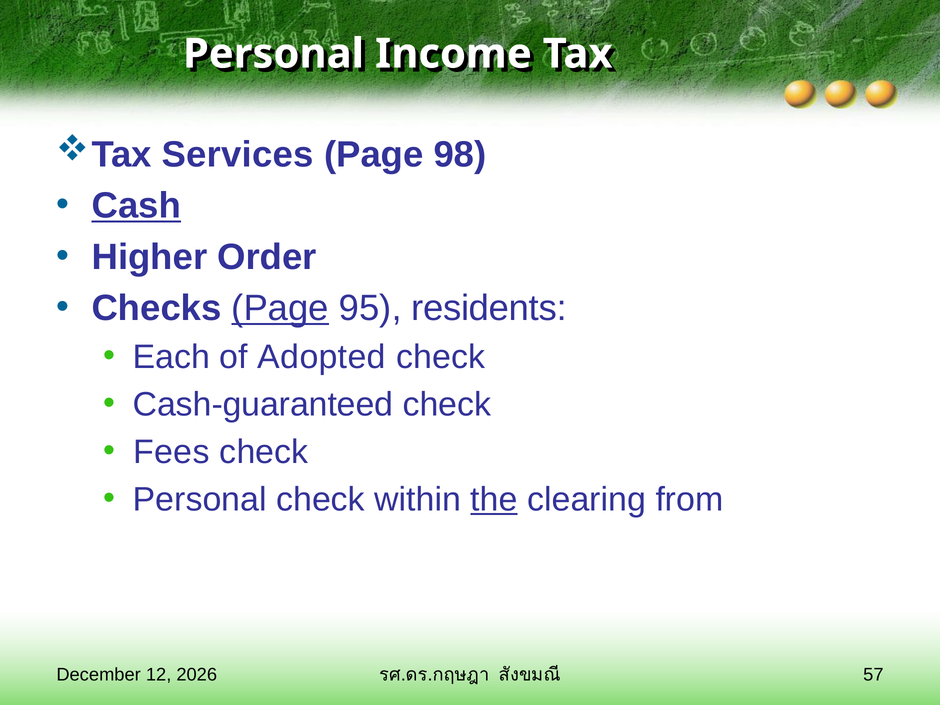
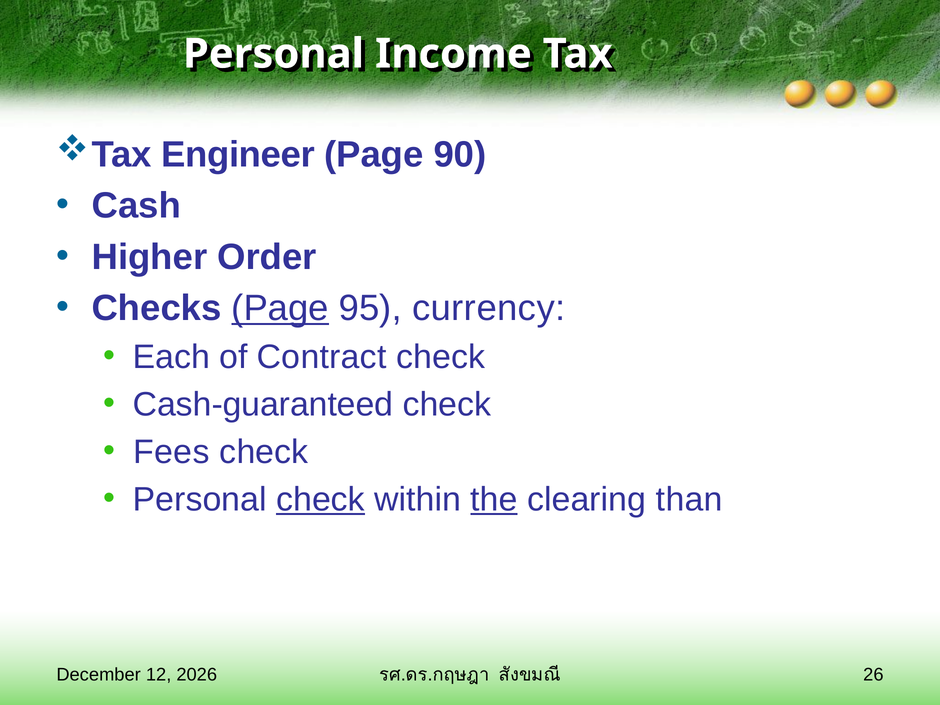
Services: Services -> Engineer
98: 98 -> 90
Cash underline: present -> none
residents: residents -> currency
Adopted: Adopted -> Contract
check at (321, 500) underline: none -> present
from: from -> than
57: 57 -> 26
